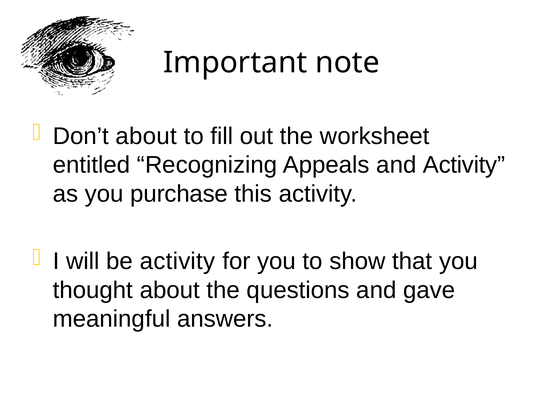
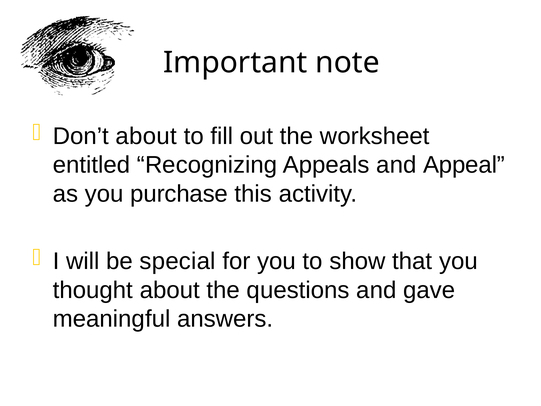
and Activity: Activity -> Appeal
be activity: activity -> special
